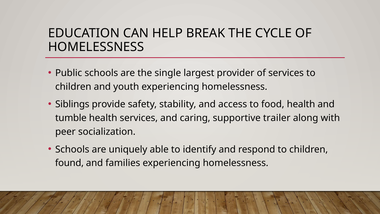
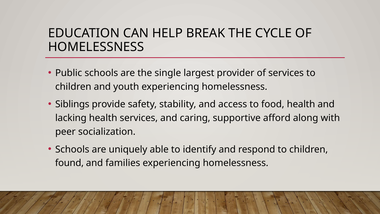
tumble: tumble -> lacking
trailer: trailer -> afford
